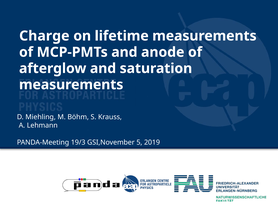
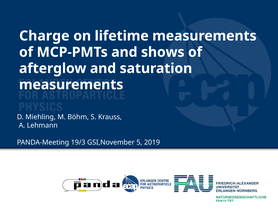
anode: anode -> shows
